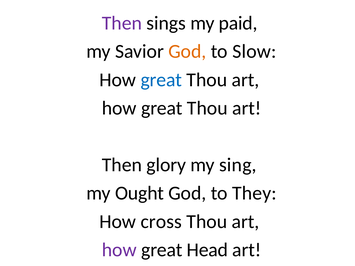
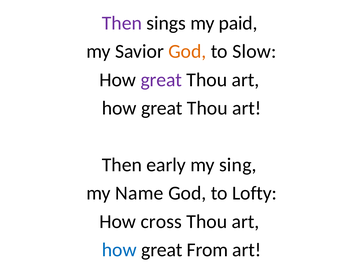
great at (161, 80) colour: blue -> purple
glory: glory -> early
Ought: Ought -> Name
They: They -> Lofty
how at (119, 250) colour: purple -> blue
Head: Head -> From
